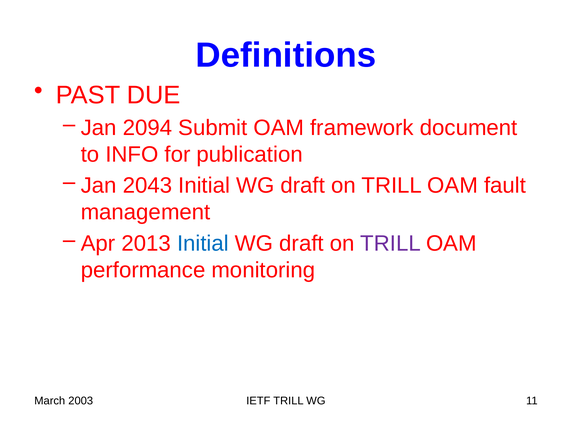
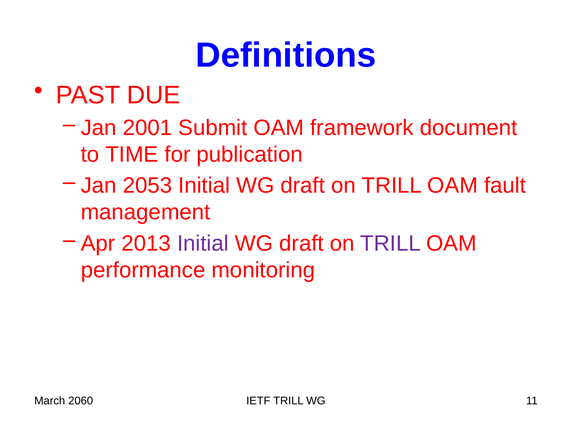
2094: 2094 -> 2001
INFO: INFO -> TIME
2043: 2043 -> 2053
Initial at (203, 243) colour: blue -> purple
2003: 2003 -> 2060
